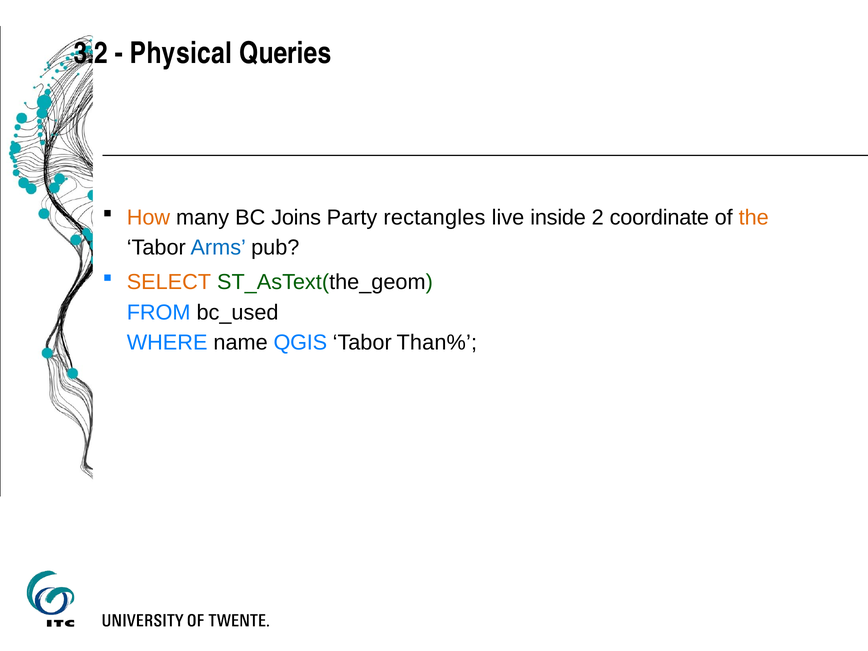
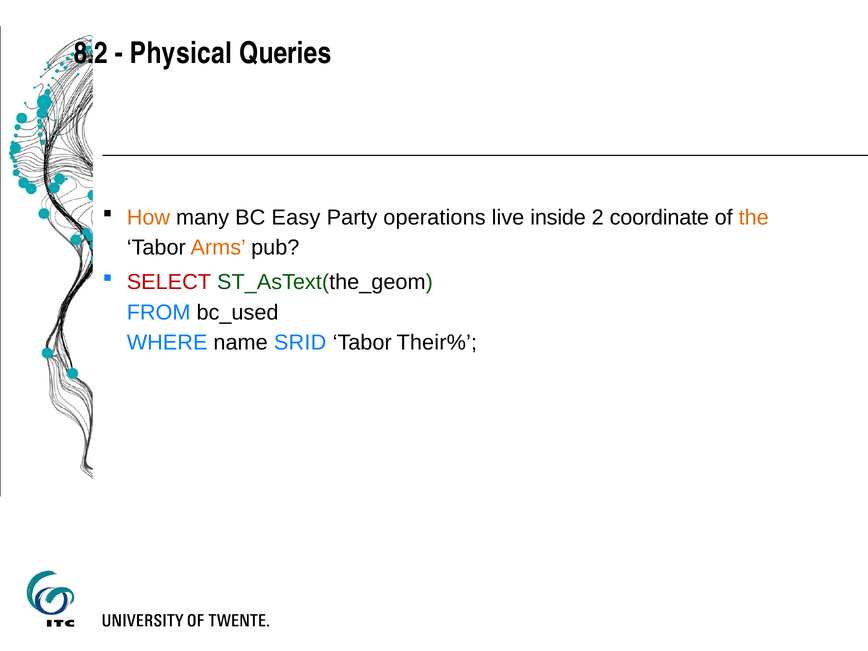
3.2: 3.2 -> 8.2
Joins: Joins -> Easy
rectangles: rectangles -> operations
Arms colour: blue -> orange
SELECT colour: orange -> red
QGIS: QGIS -> SRID
Than%: Than% -> Their%
